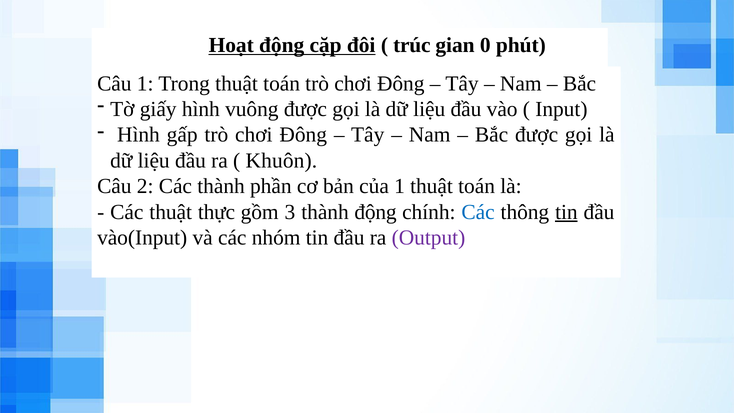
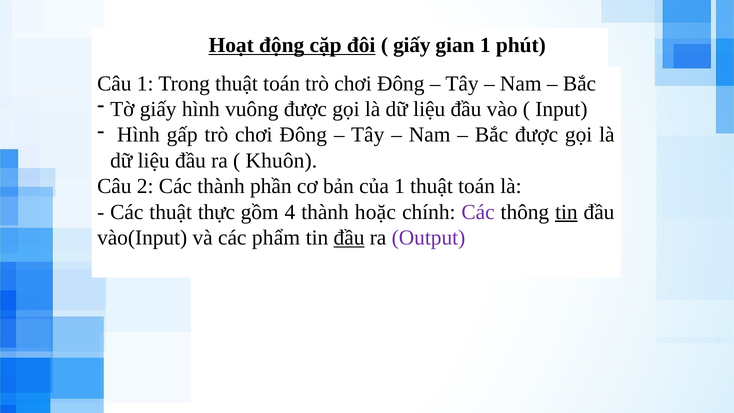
trúc at (412, 45): trúc -> giấy
gian 0: 0 -> 1
3: 3 -> 4
thành động: động -> hoặc
Các at (478, 212) colour: blue -> purple
nhóm: nhóm -> phẩm
đầu at (349, 238) underline: none -> present
